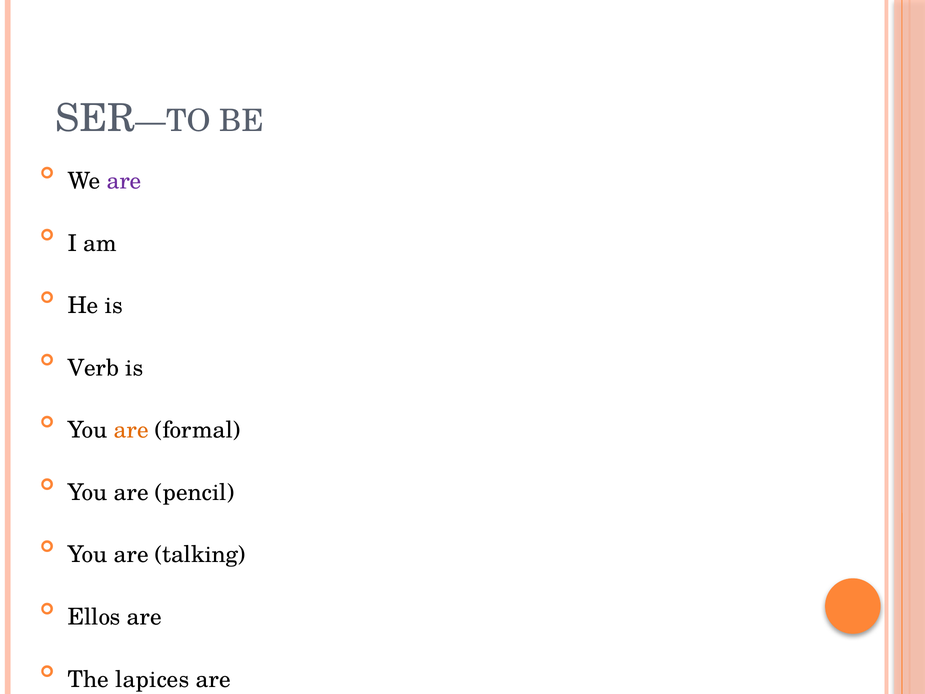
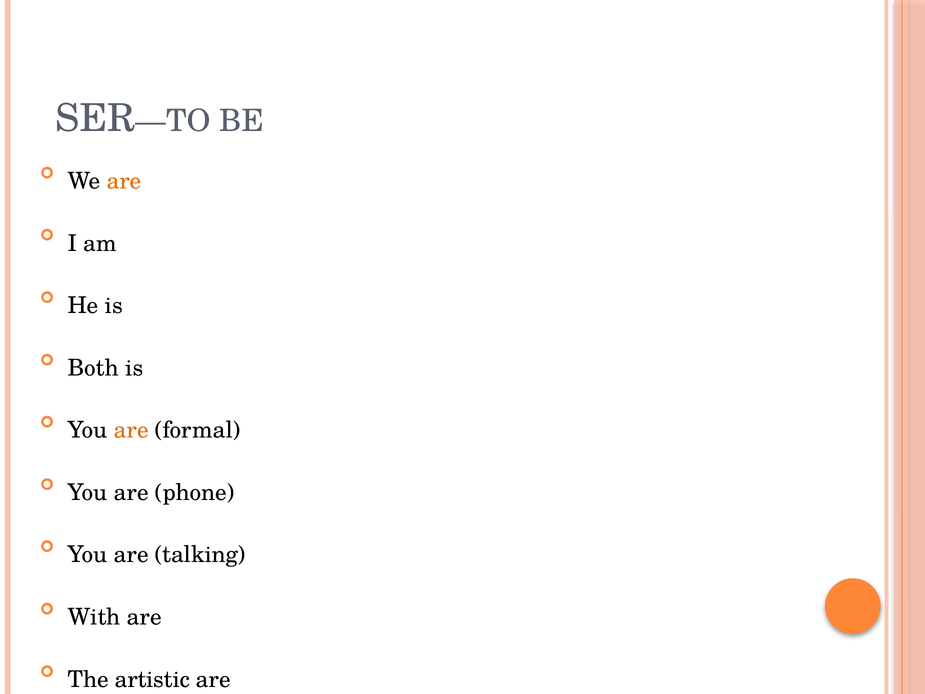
are at (124, 181) colour: purple -> orange
Verb: Verb -> Both
pencil: pencil -> phone
Ellos: Ellos -> With
lapices: lapices -> artistic
